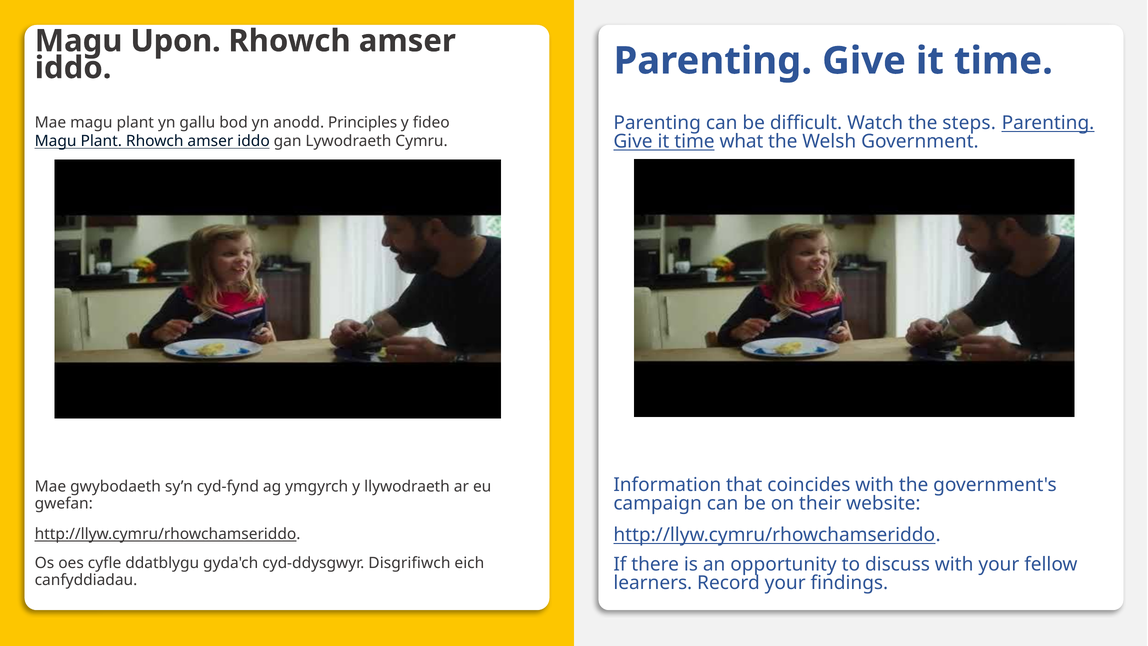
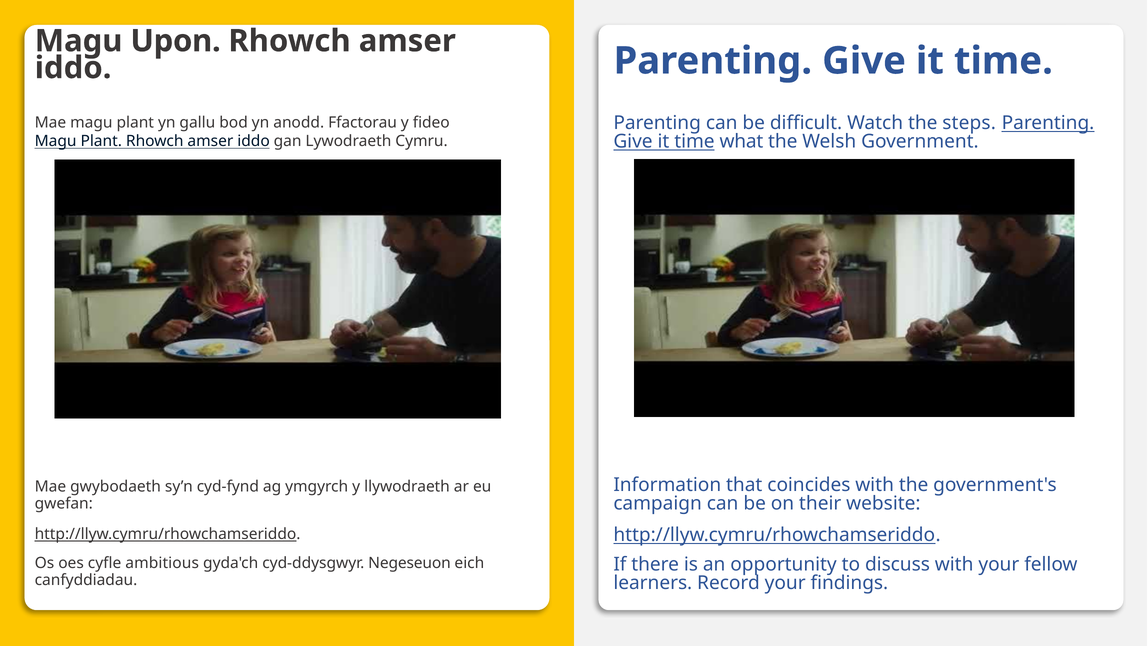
Principles: Principles -> Ffactorau
ddatblygu: ddatblygu -> ambitious
Disgrifiwch: Disgrifiwch -> Negeseuon
